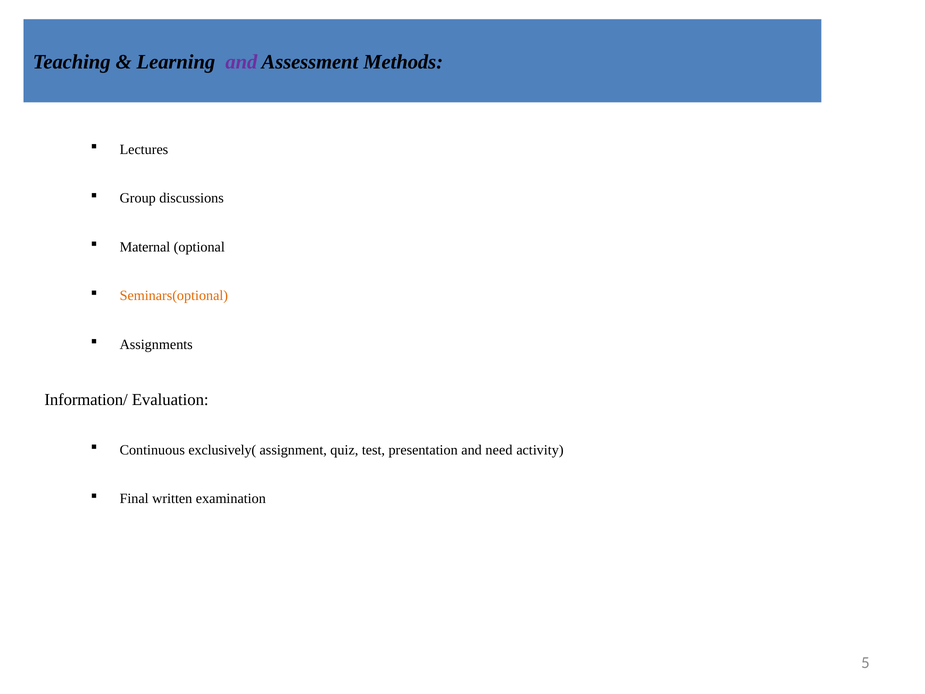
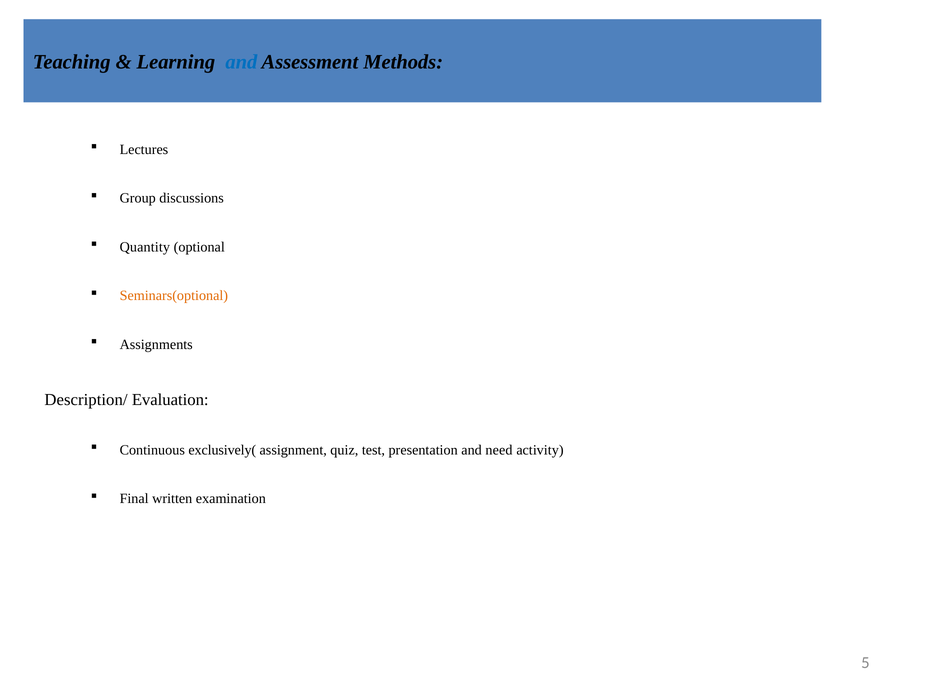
and at (241, 62) colour: purple -> blue
Maternal: Maternal -> Quantity
Information/: Information/ -> Description/
